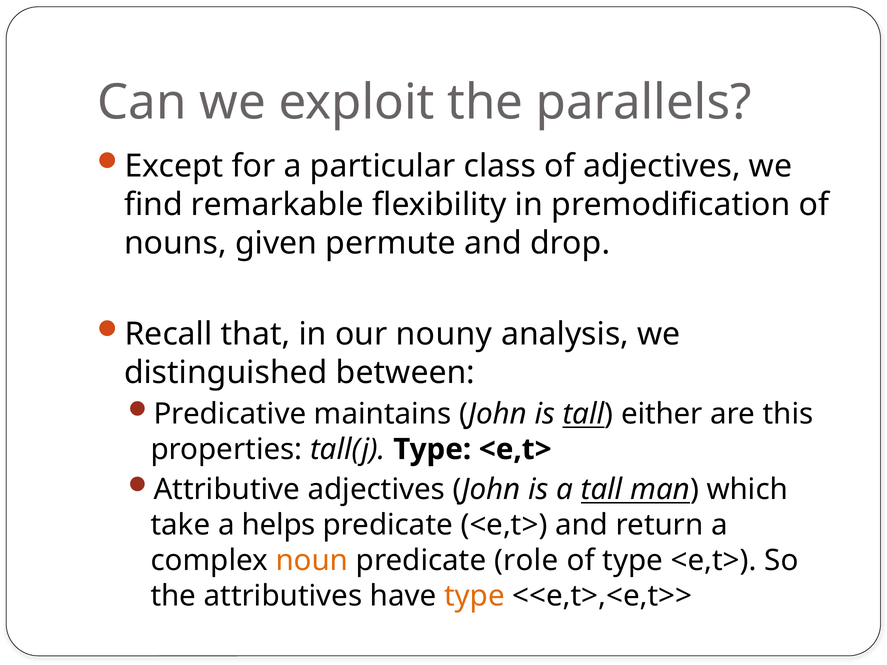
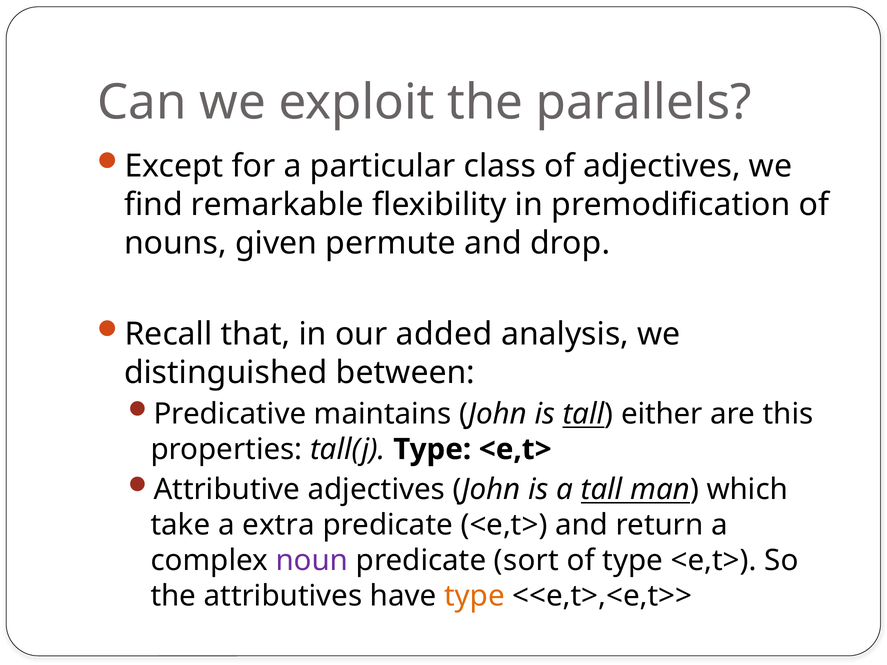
nouny: nouny -> added
helps: helps -> extra
noun colour: orange -> purple
role: role -> sort
